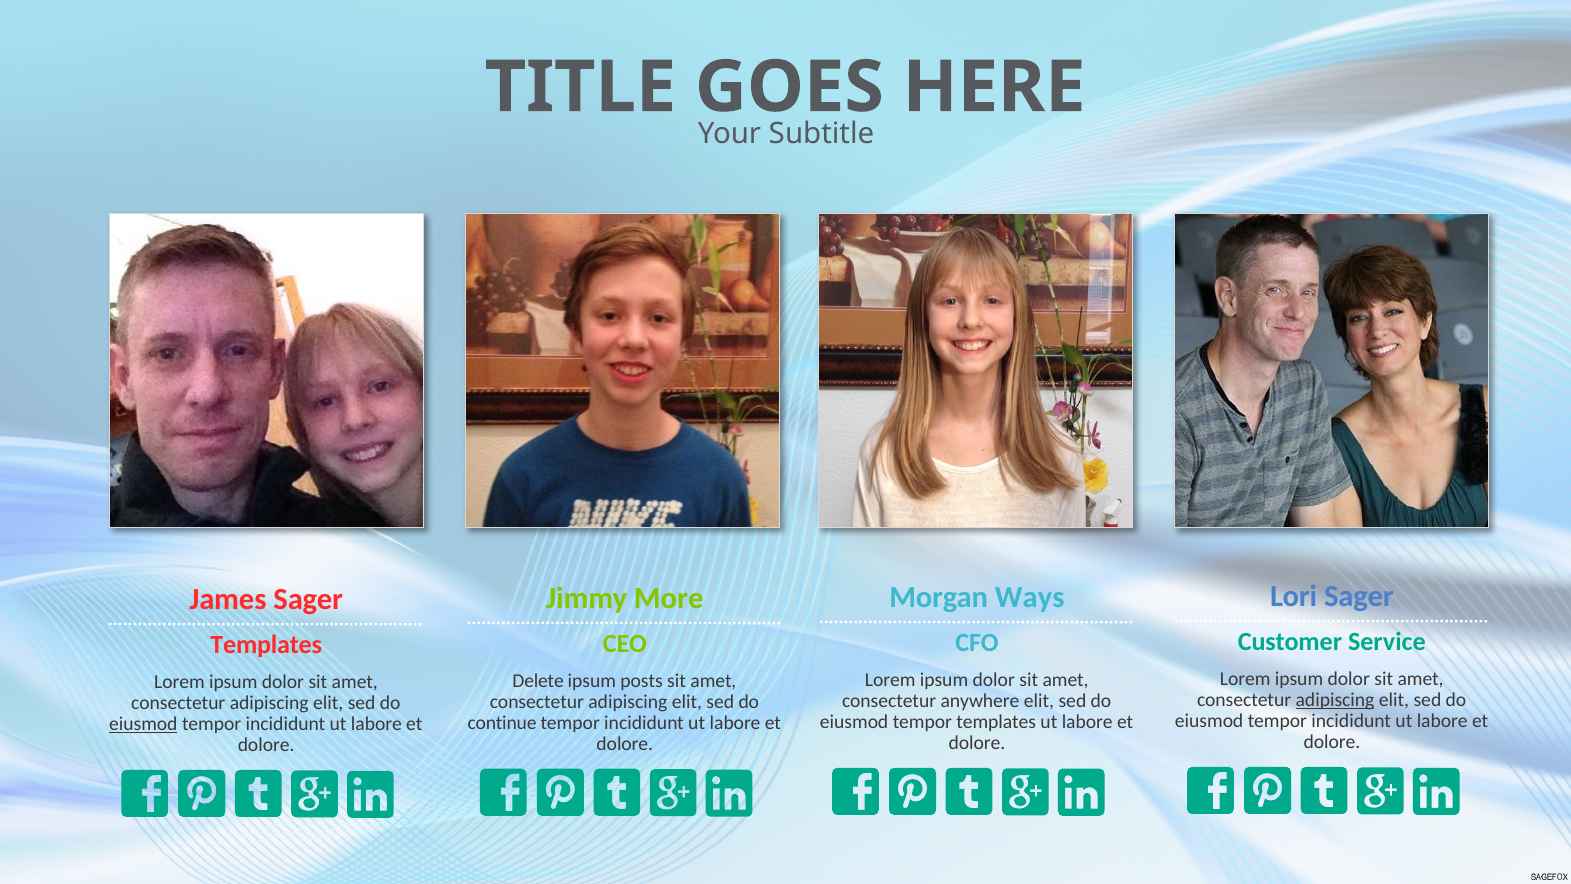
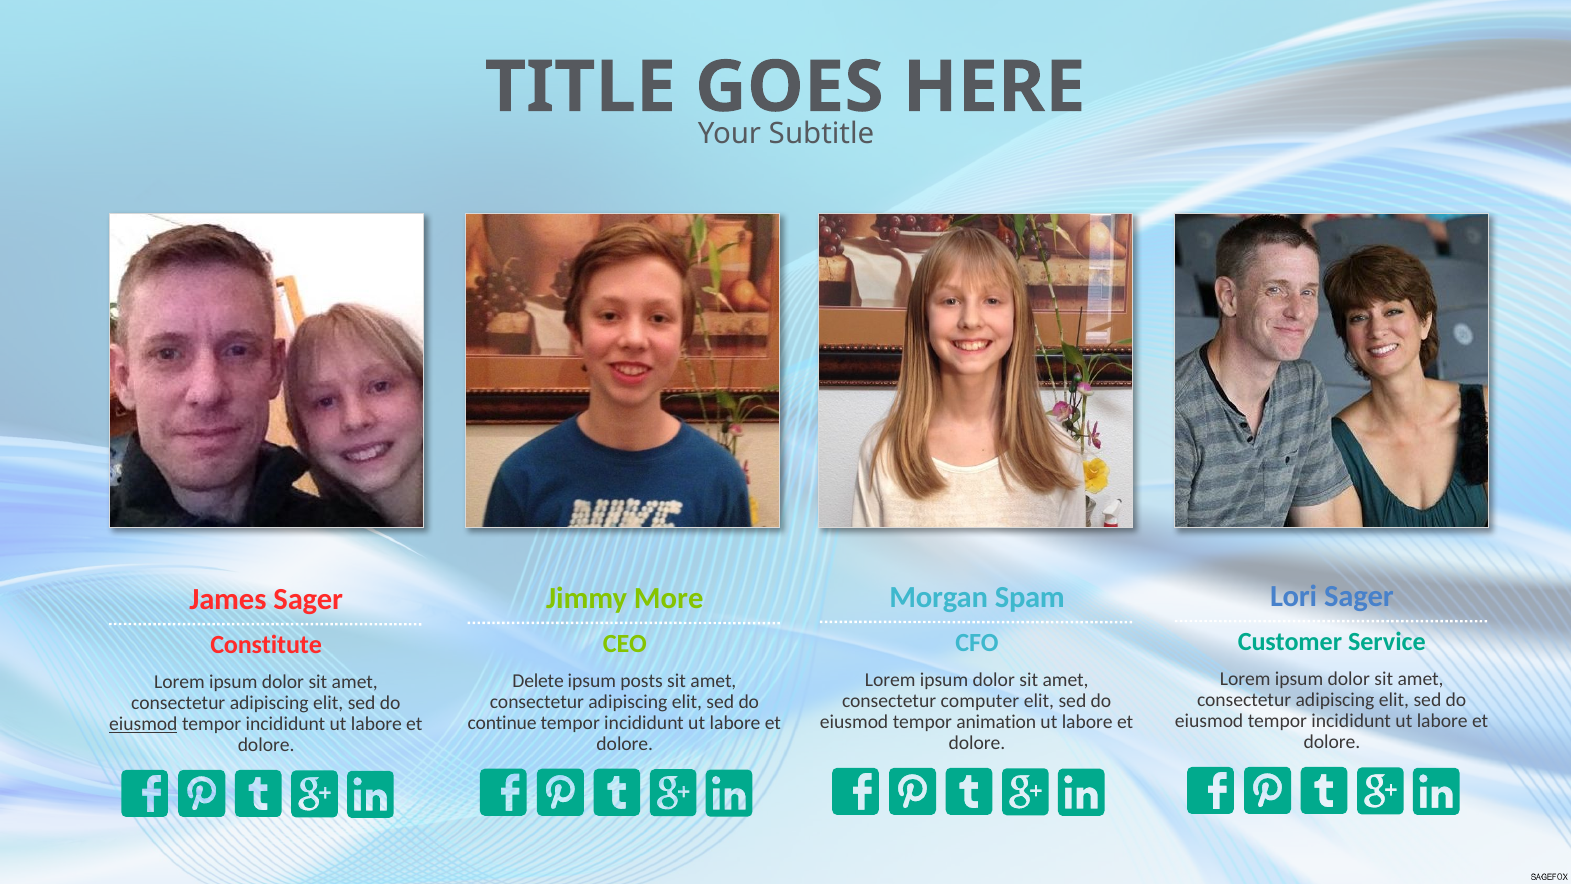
Ways: Ways -> Spam
Templates at (266, 645): Templates -> Constitute
adipiscing at (1335, 700) underline: present -> none
anywhere: anywhere -> computer
tempor templates: templates -> animation
